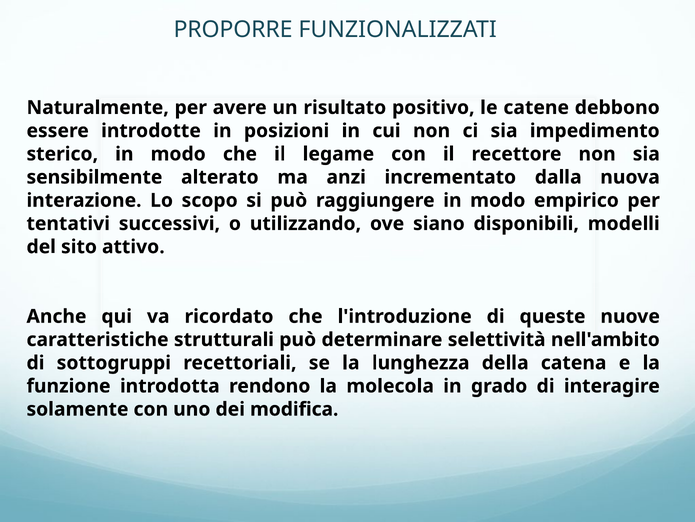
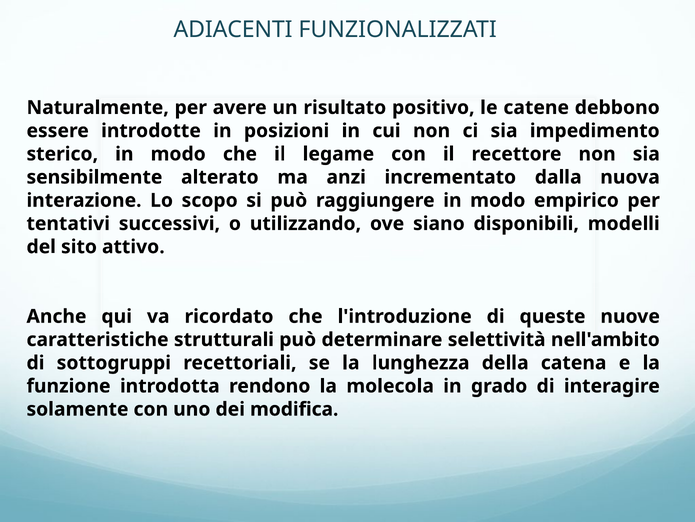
PROPORRE: PROPORRE -> ADIACENTI
